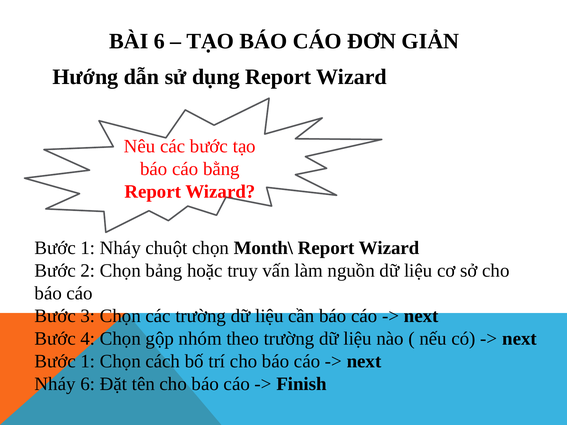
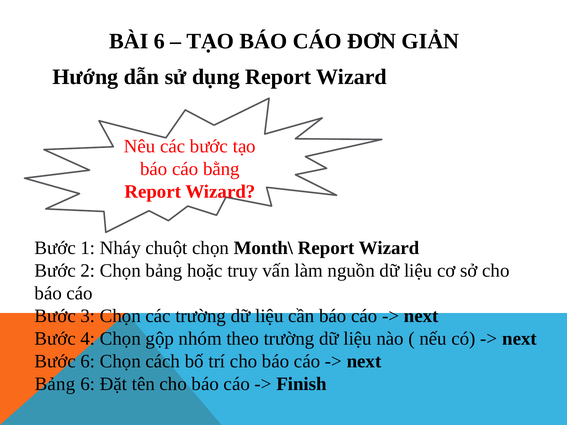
1 at (88, 361): 1 -> 6
Nháy at (55, 384): Nháy -> Bảng
